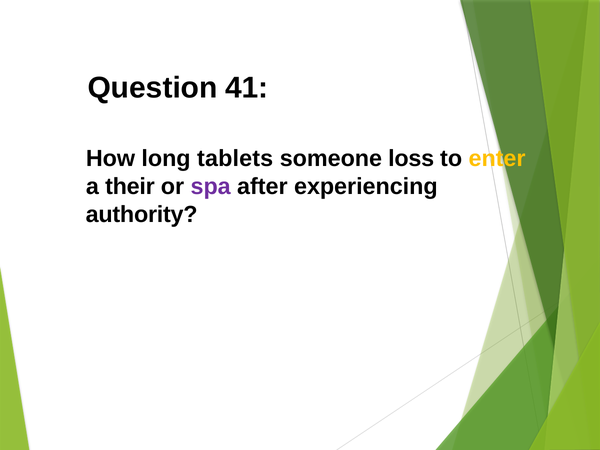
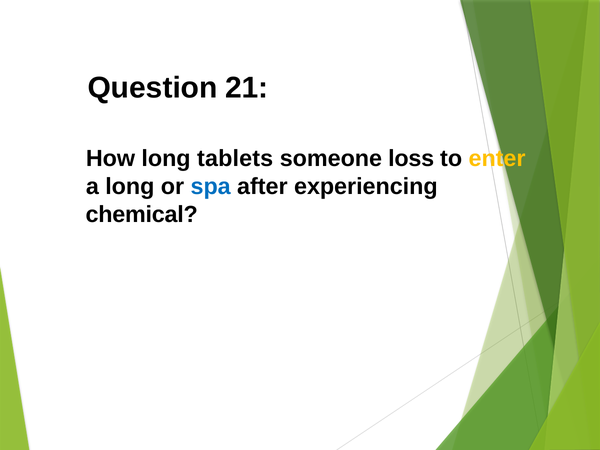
41: 41 -> 21
a their: their -> long
spa colour: purple -> blue
authority: authority -> chemical
